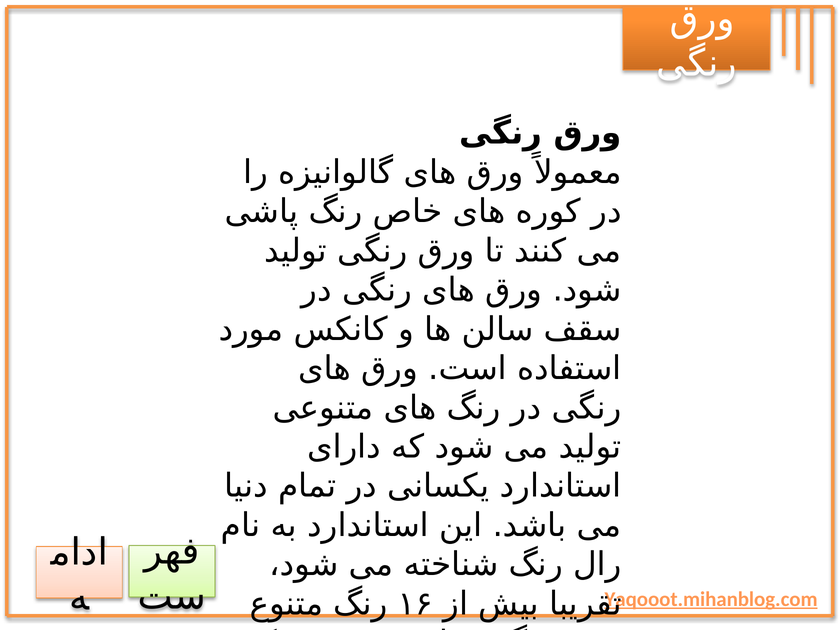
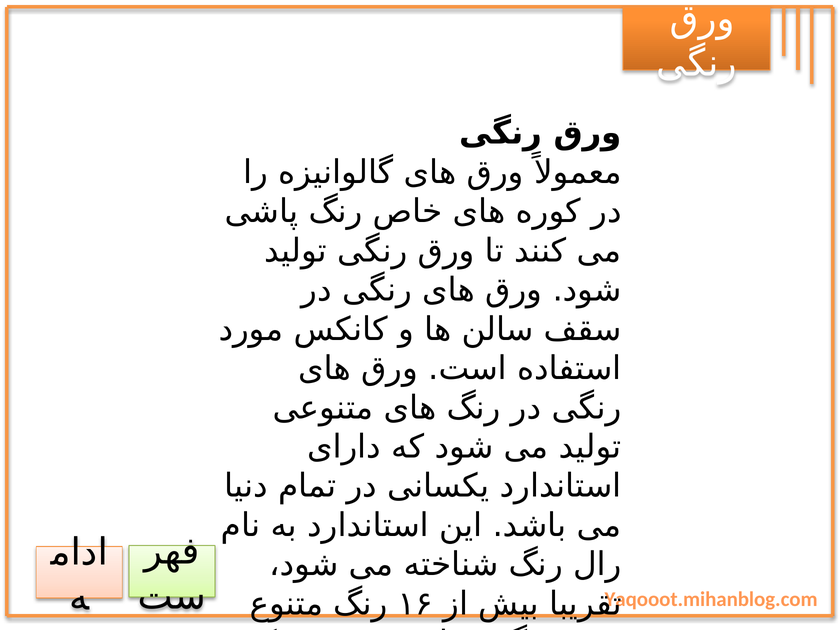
Yaqooot.mihanblog.com underline: present -> none
